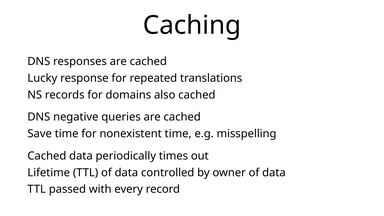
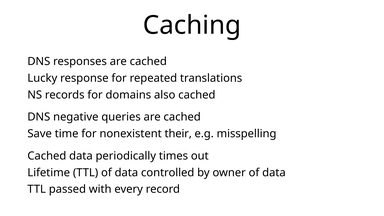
nonexistent time: time -> their
